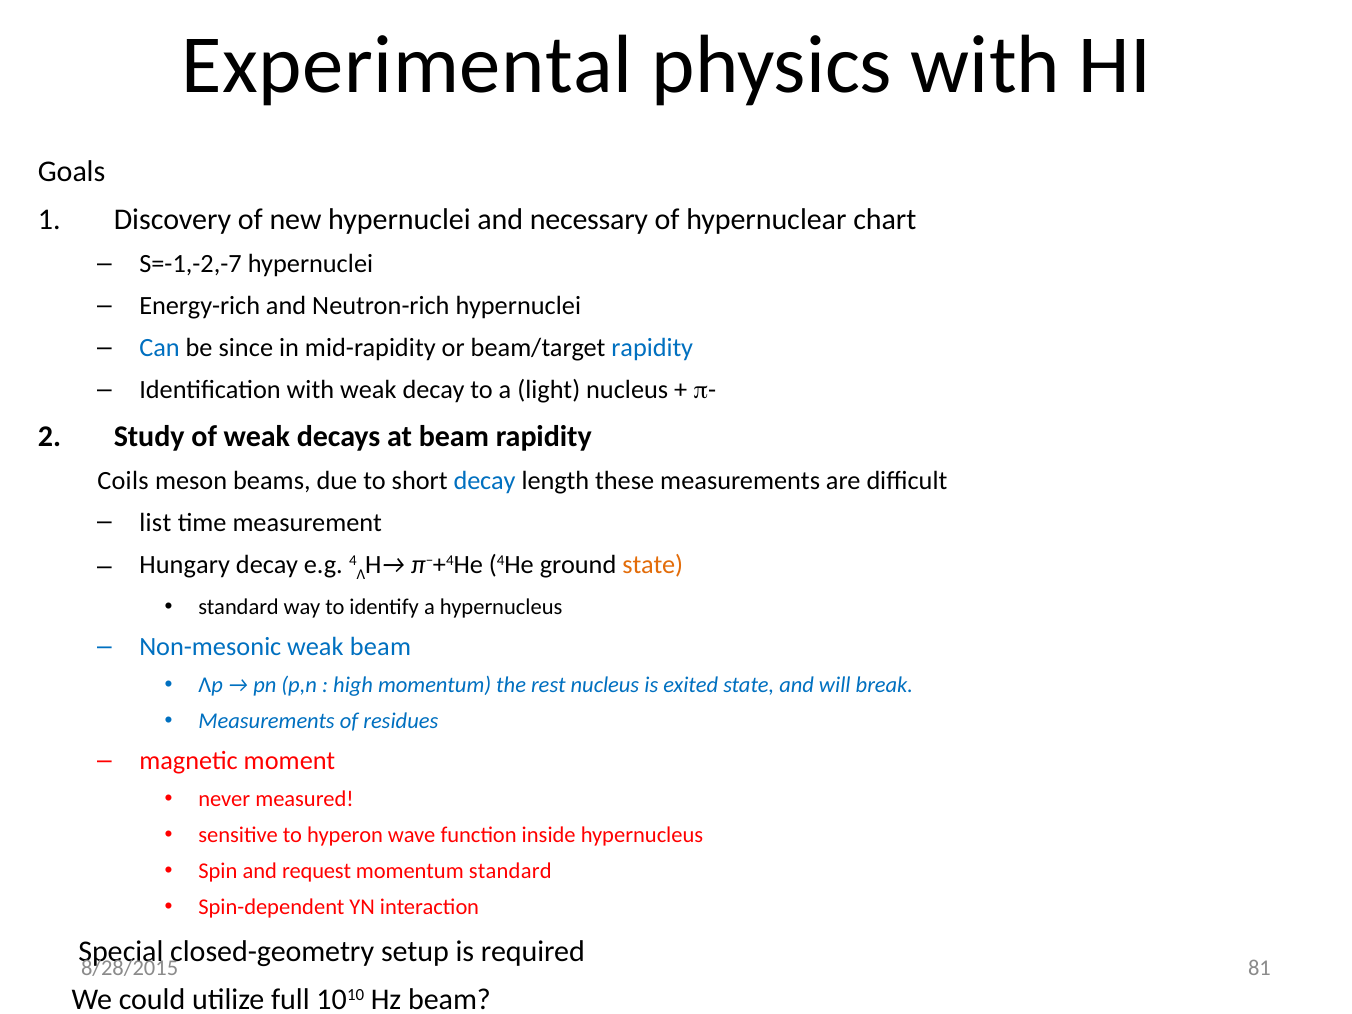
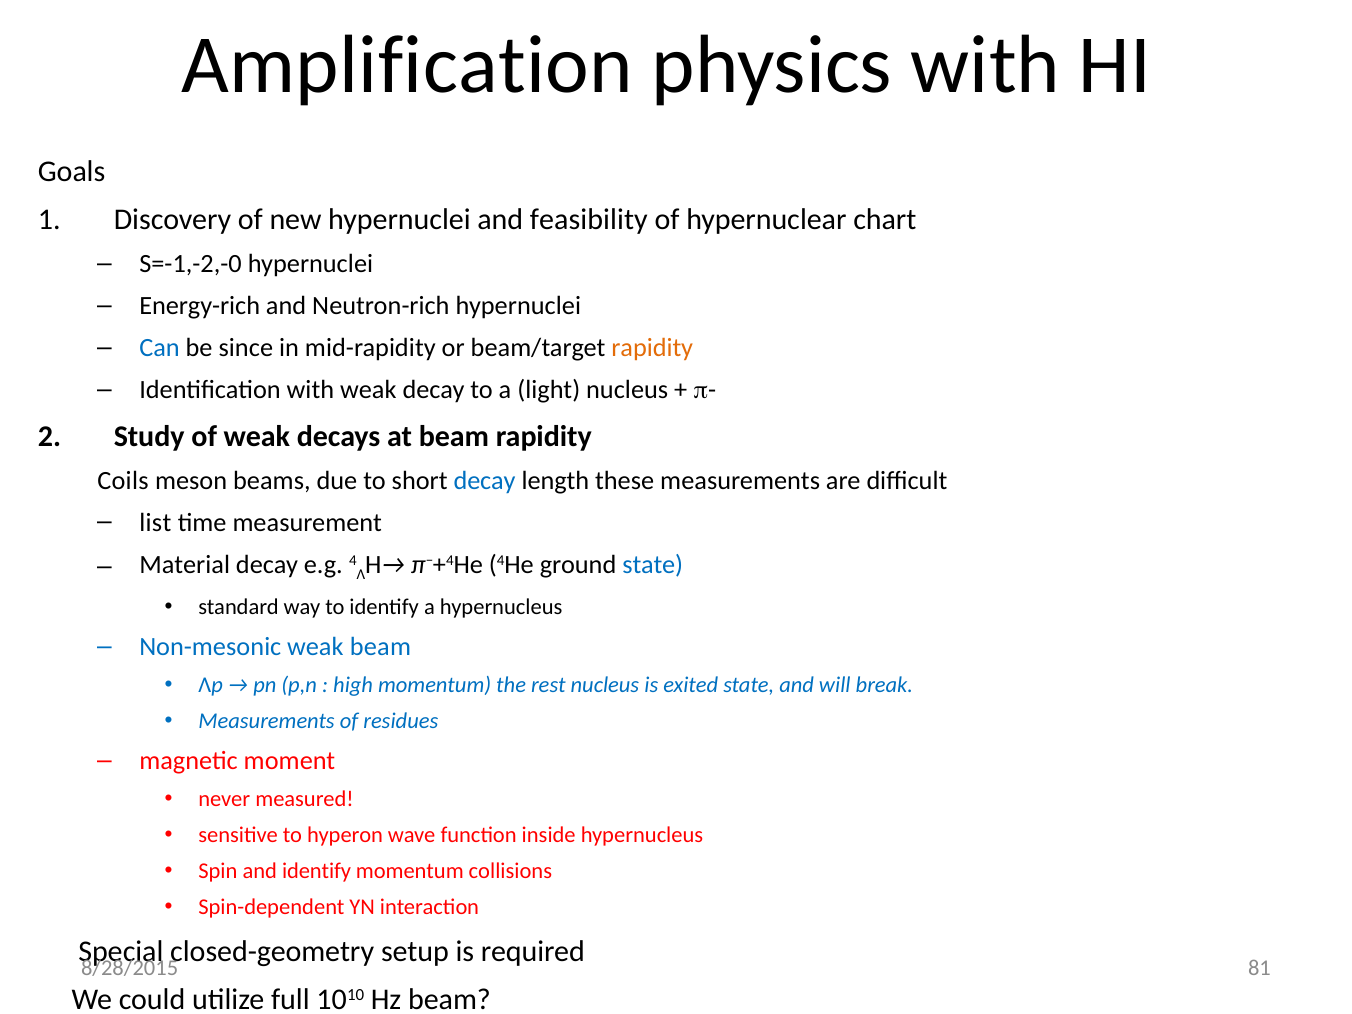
Experimental: Experimental -> Amplification
and necessary: necessary -> feasibility
S=-1,-2,-7: S=-1,-2,-7 -> S=-1,-2,-0
rapidity at (652, 348) colour: blue -> orange
Hungary: Hungary -> Material
state at (653, 565) colour: orange -> blue
and request: request -> identify
momentum standard: standard -> collisions
